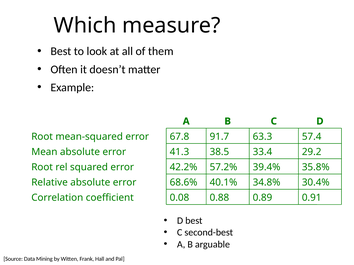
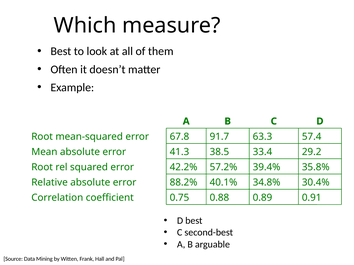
68.6%: 68.6% -> 88.2%
0.08: 0.08 -> 0.75
